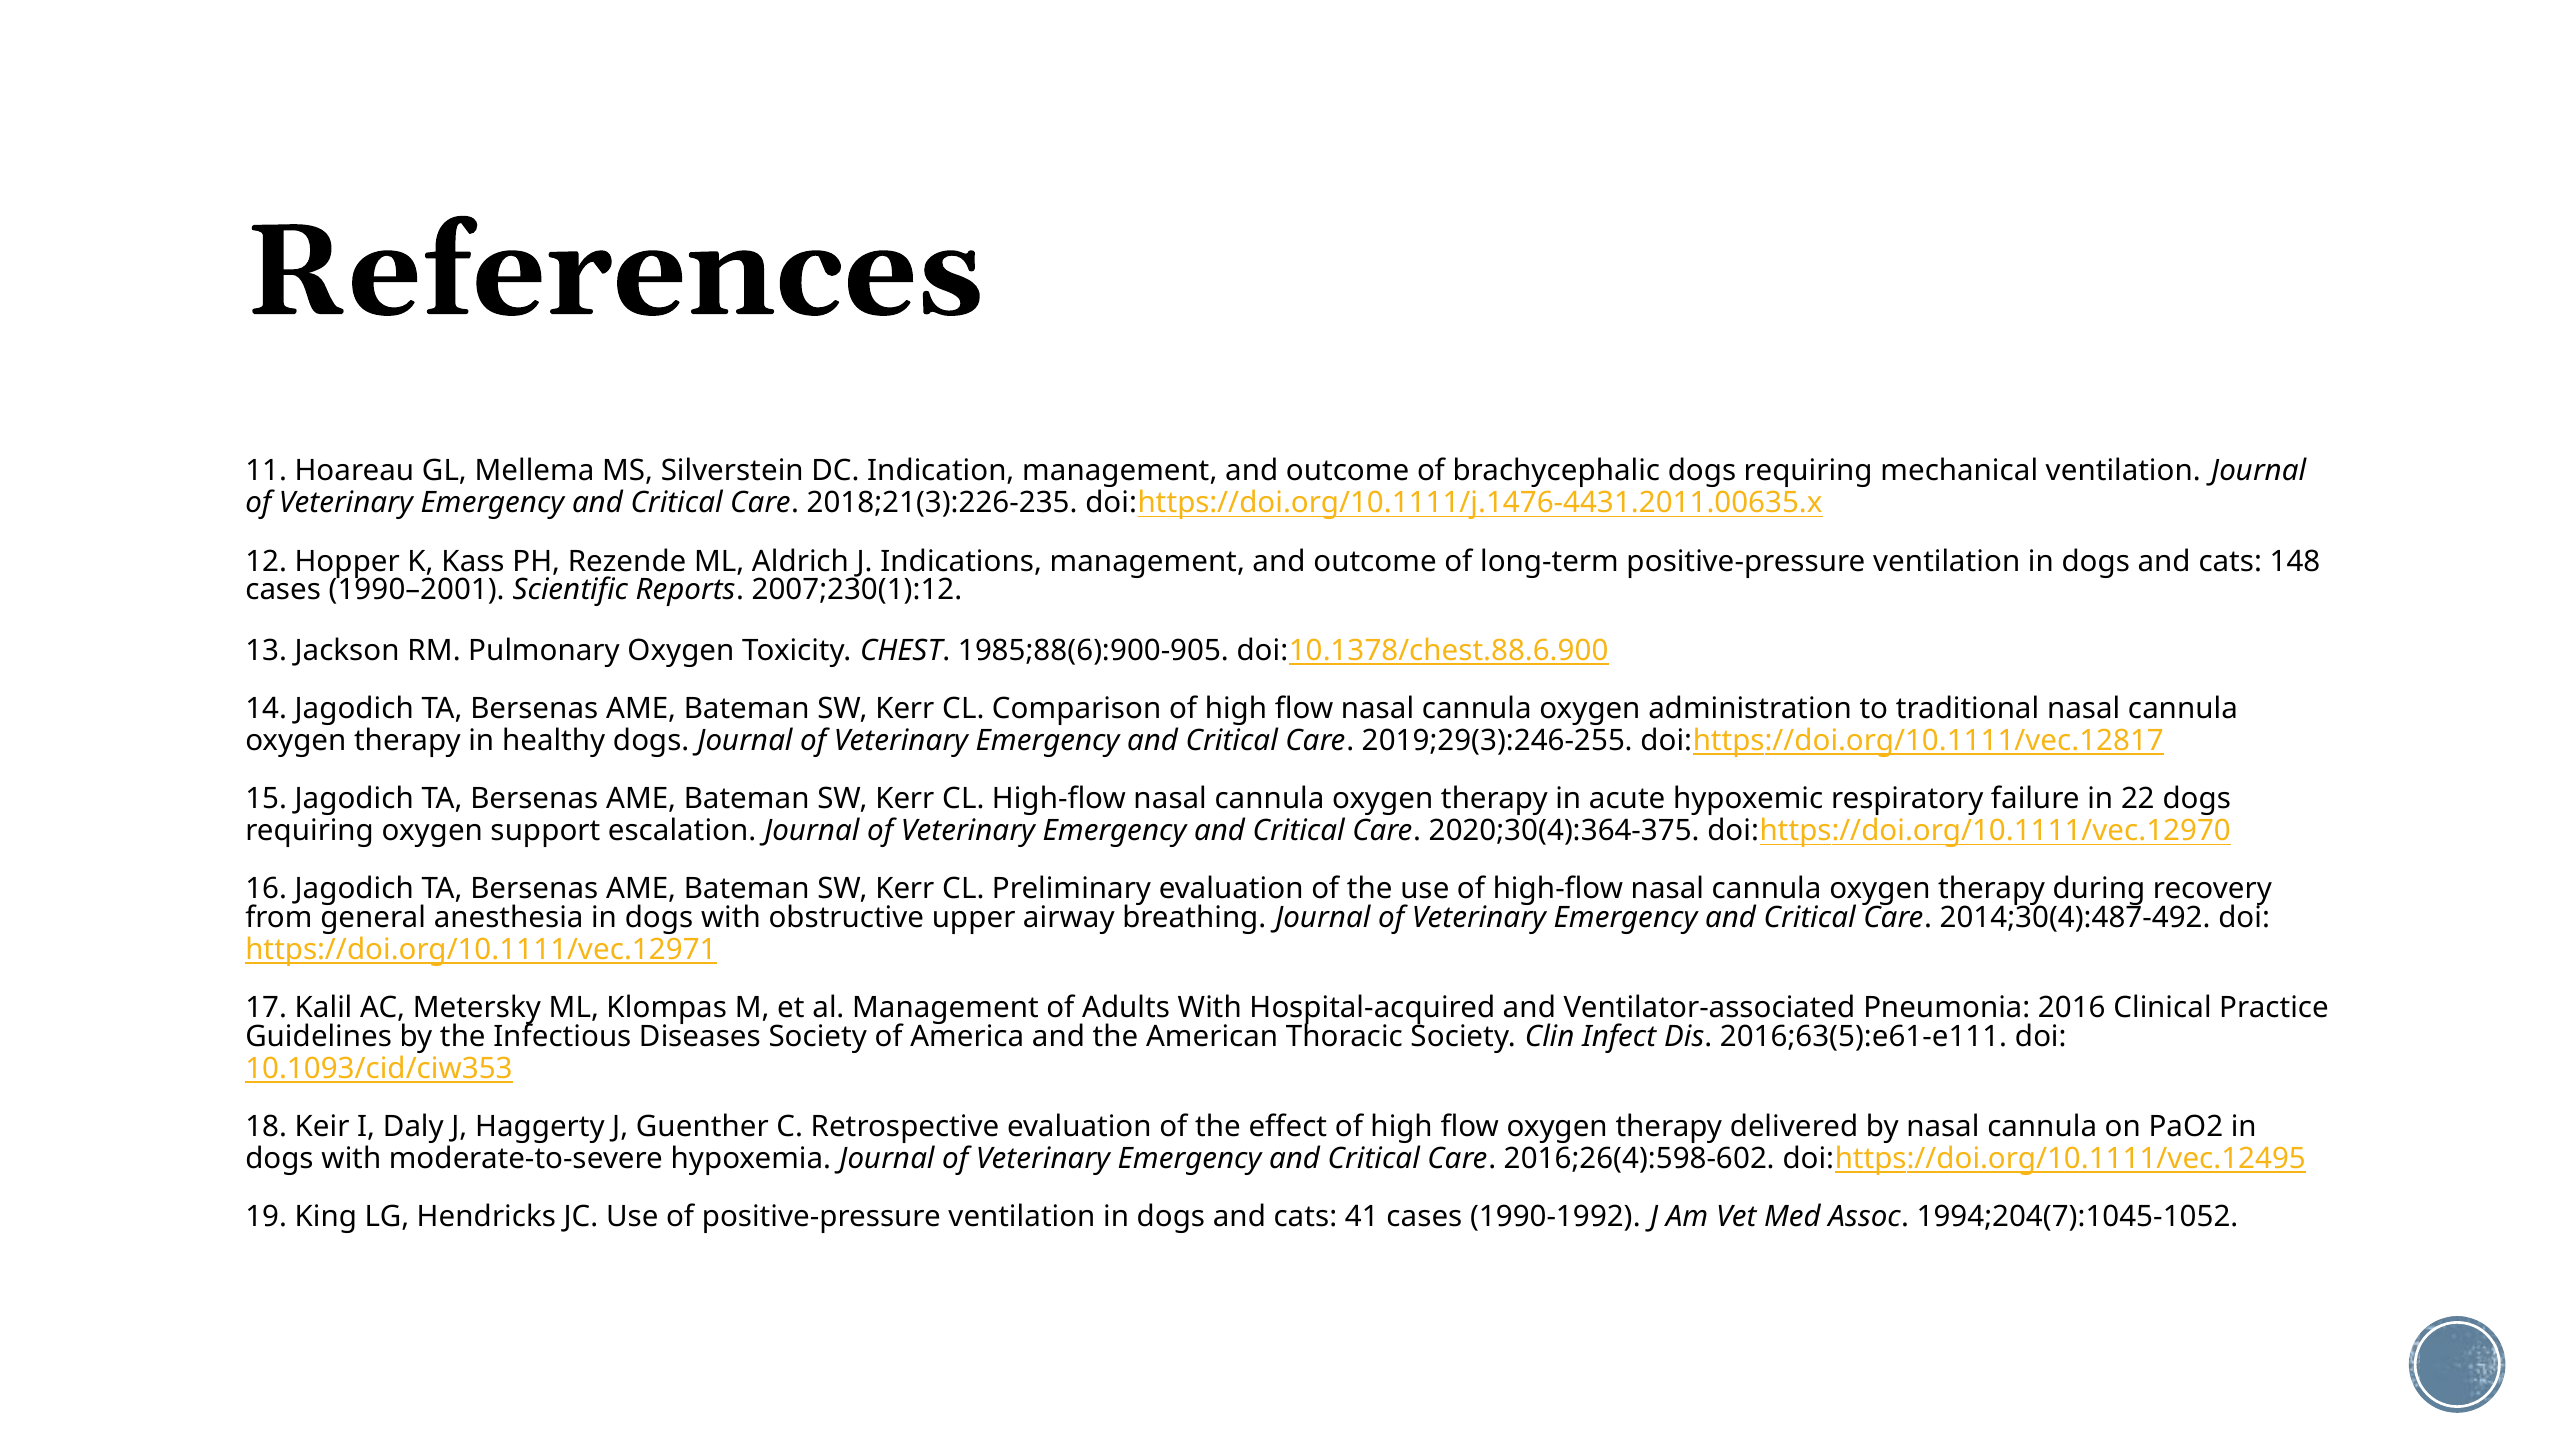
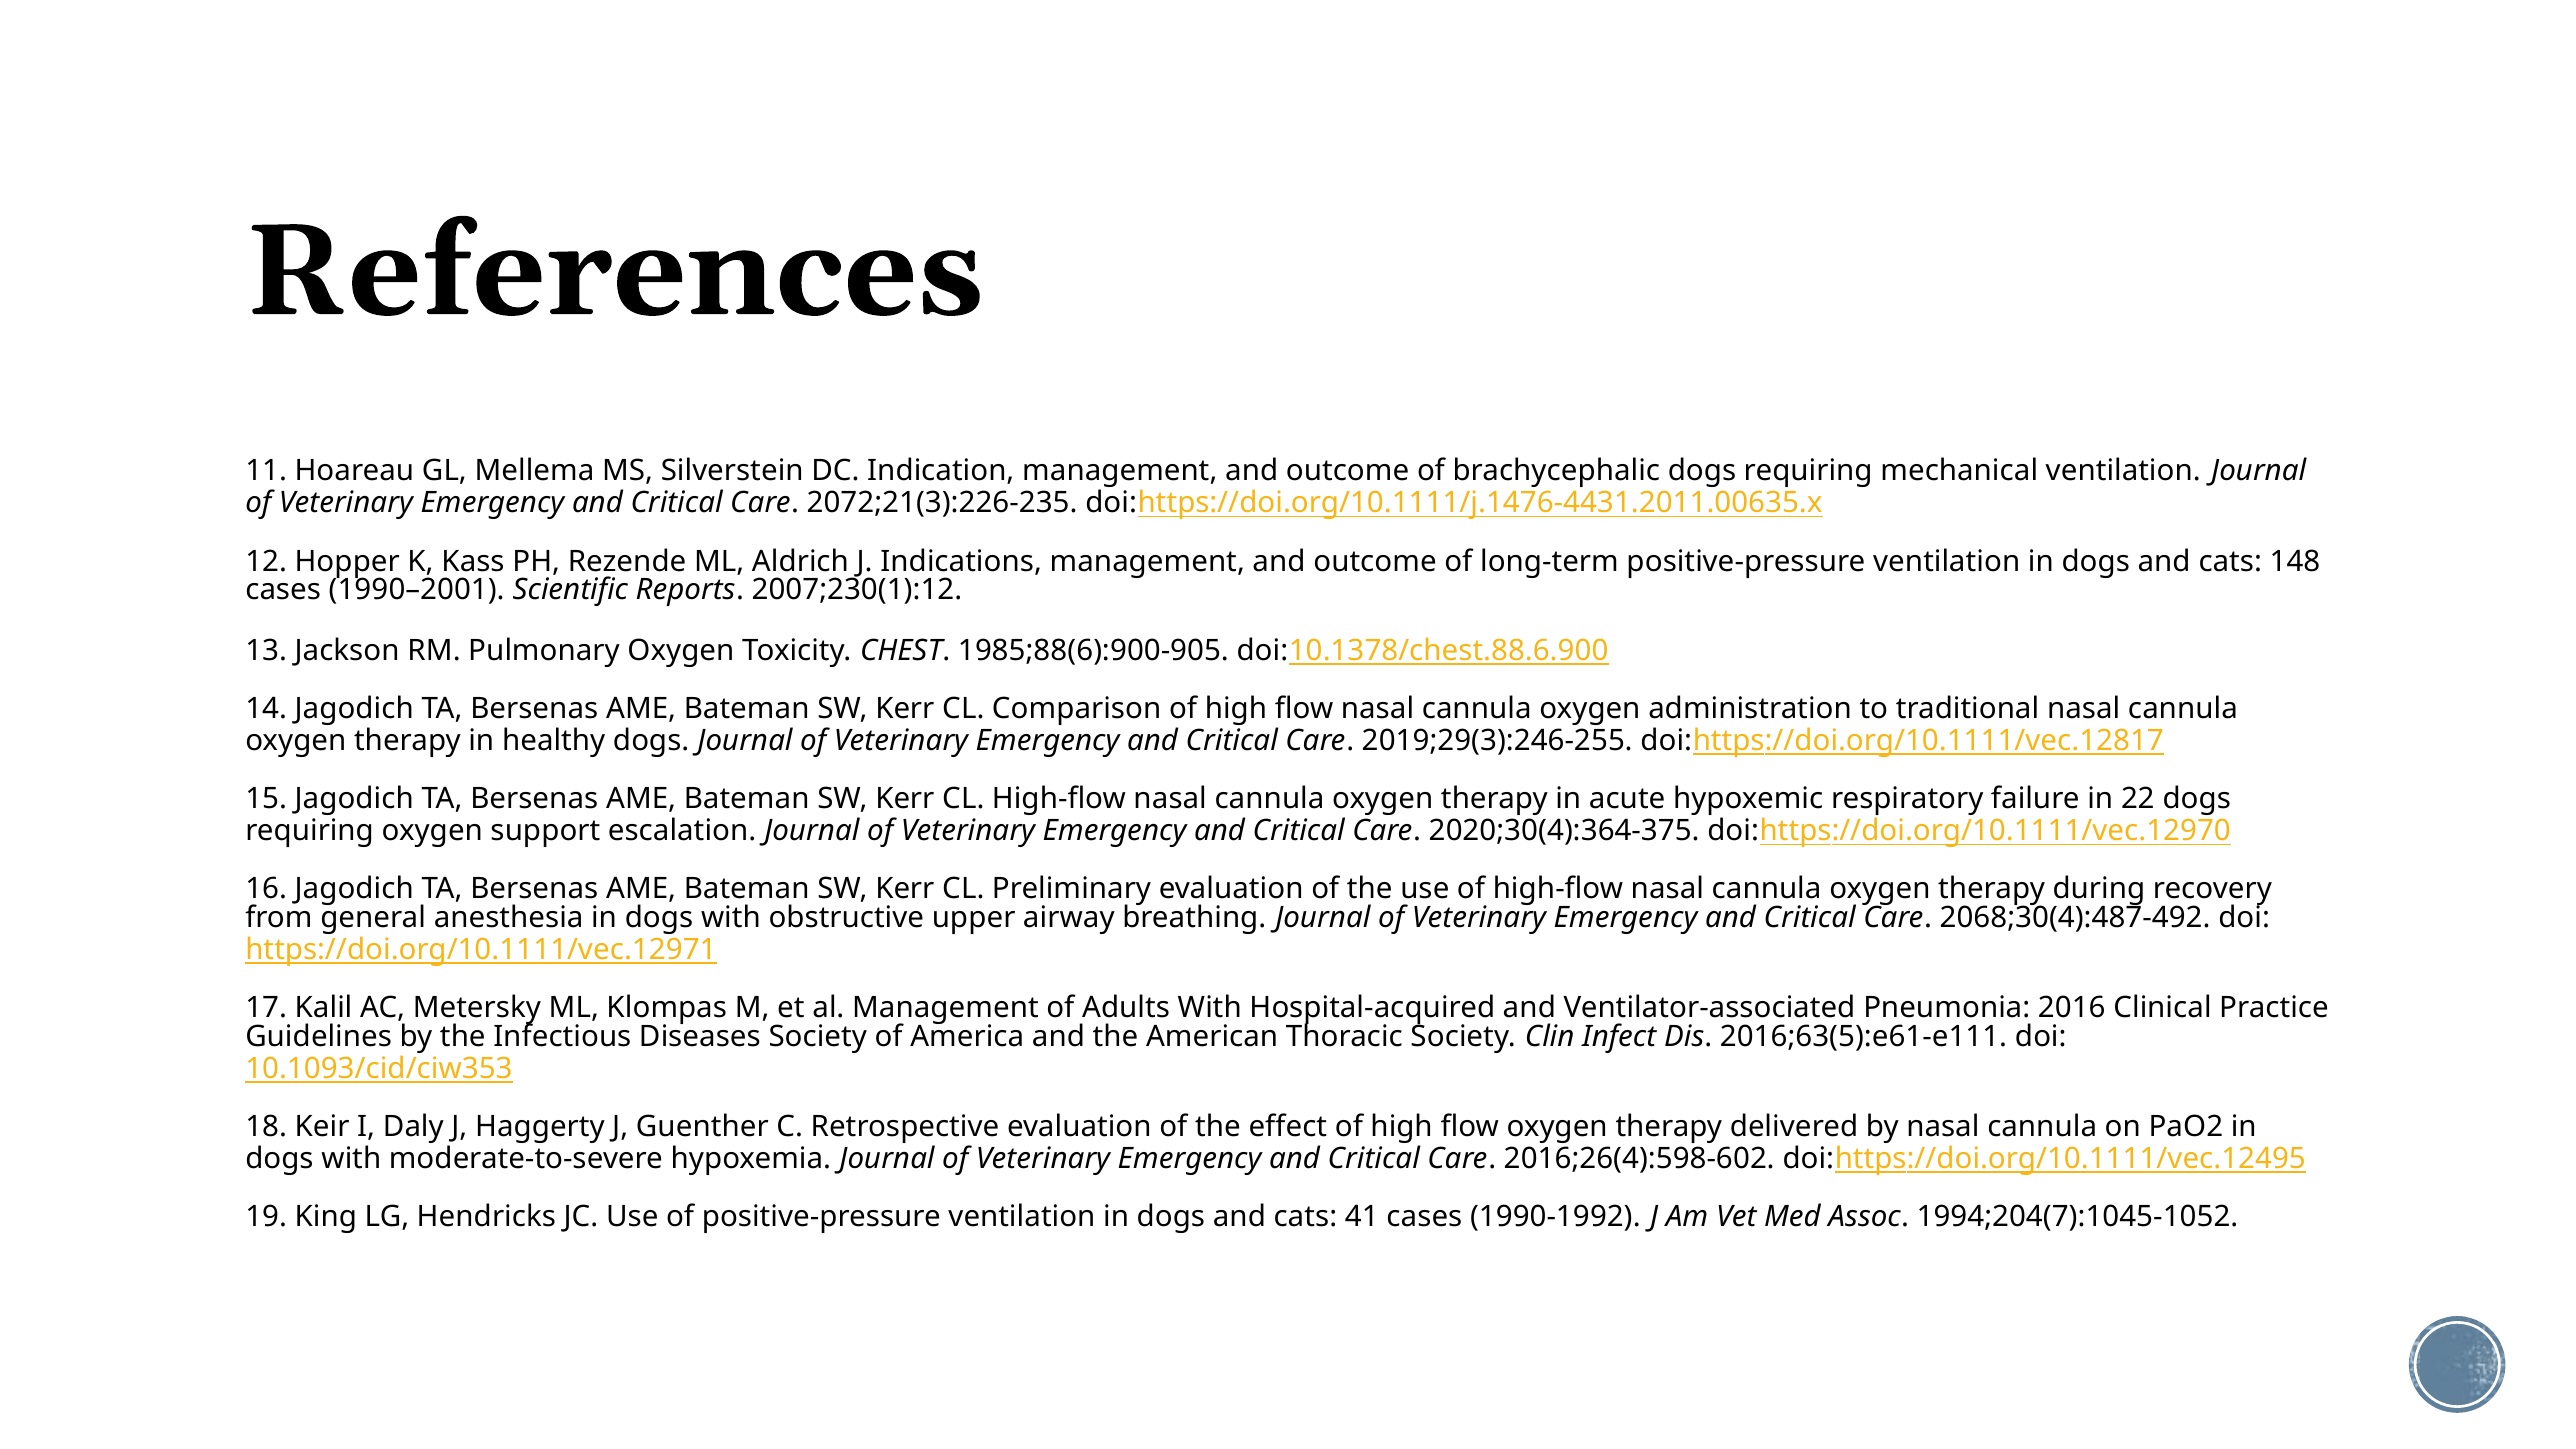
2018;21(3):226-235: 2018;21(3):226-235 -> 2072;21(3):226-235
2014;30(4):487-492: 2014;30(4):487-492 -> 2068;30(4):487-492
